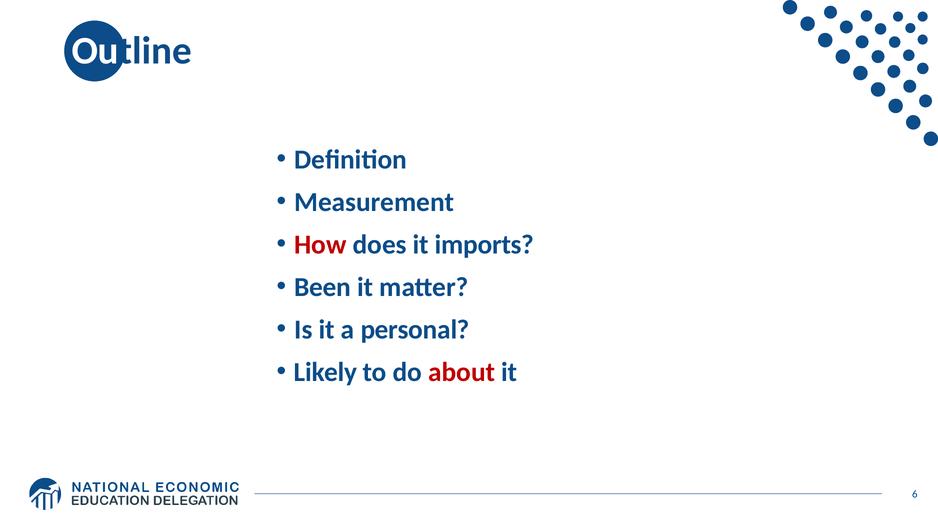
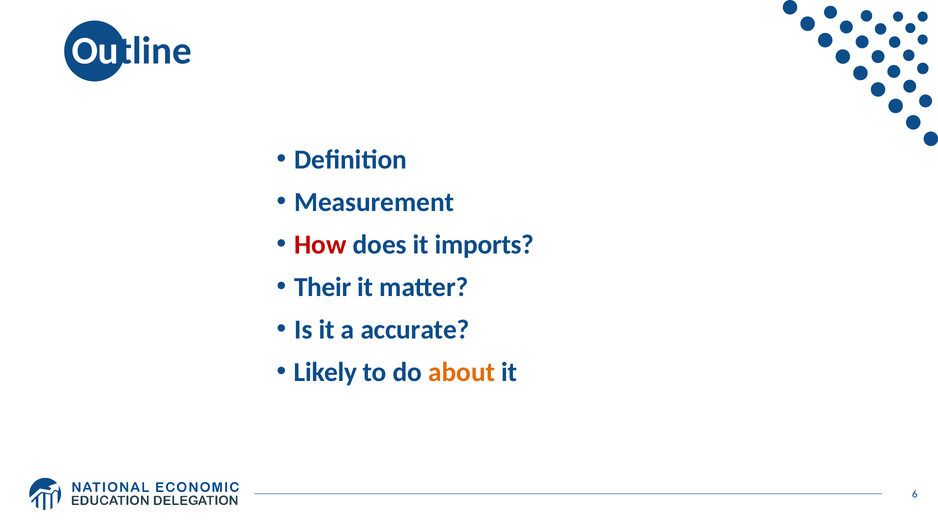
Been: Been -> Their
personal: personal -> accurate
about colour: red -> orange
